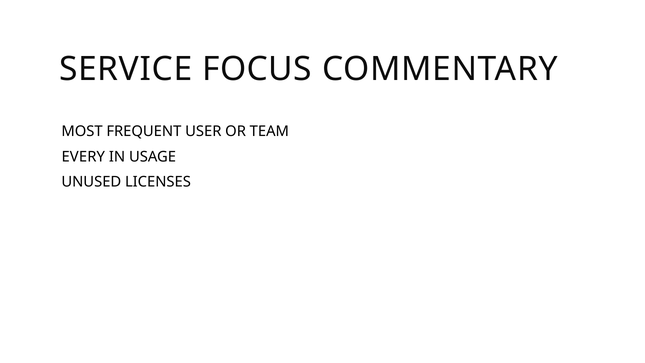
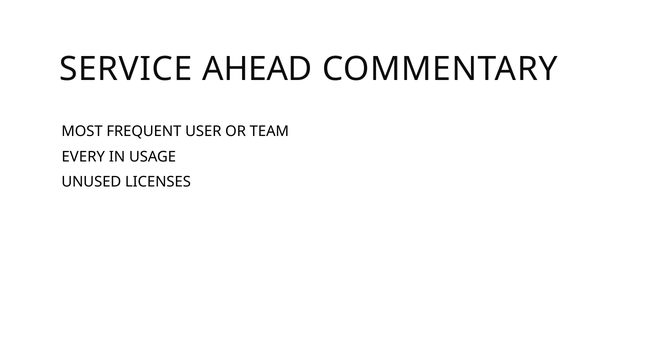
FOCUS: FOCUS -> AHEAD
